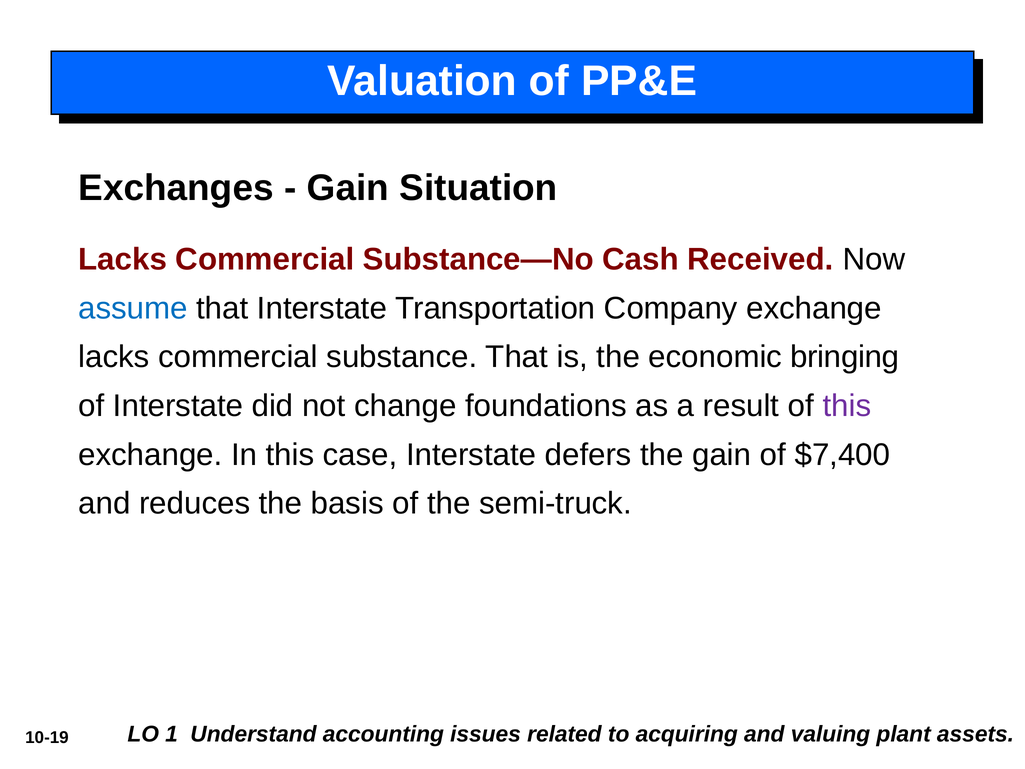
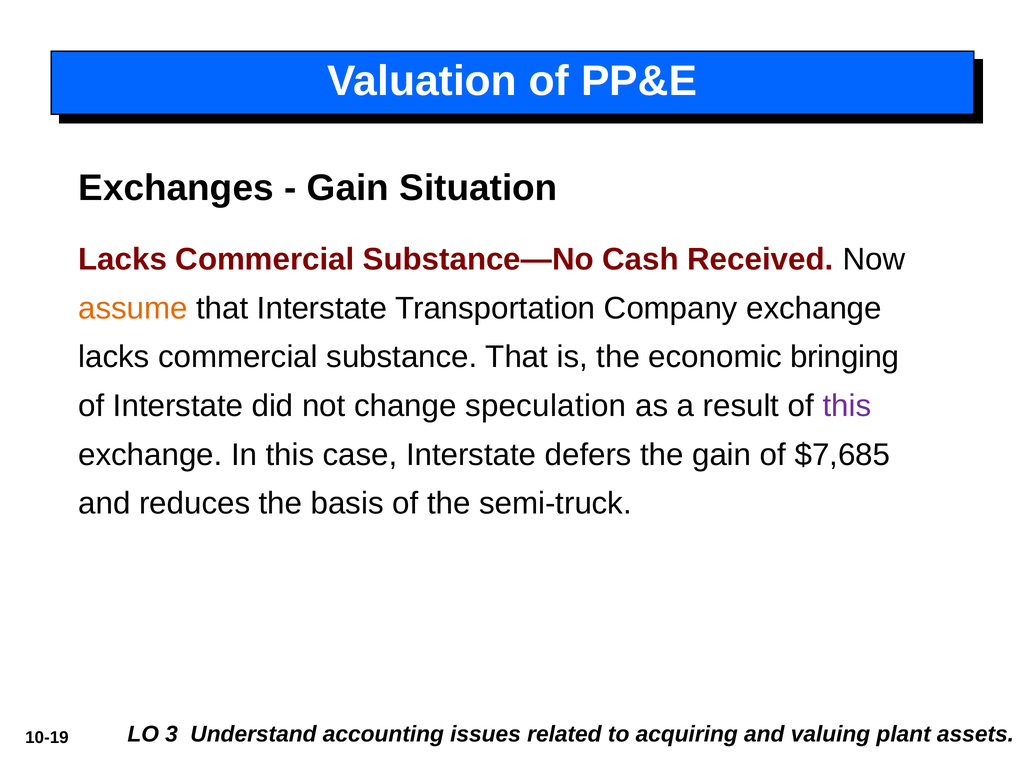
assume colour: blue -> orange
foundations: foundations -> speculation
$7,400: $7,400 -> $7,685
1: 1 -> 3
